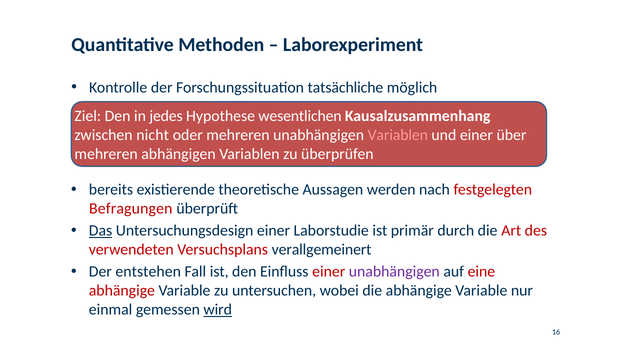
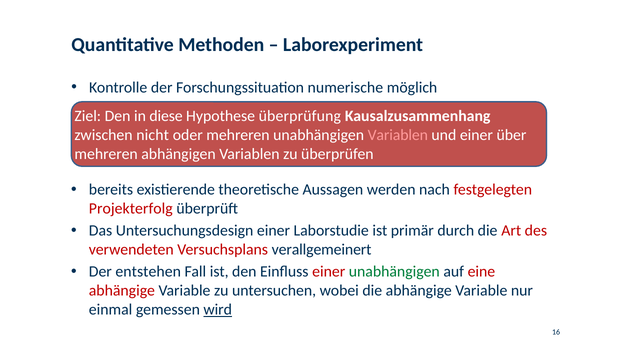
tatsächliche: tatsächliche -> numerische
jedes: jedes -> diese
wesentlichen: wesentlichen -> überprüfung
Befragungen: Befragungen -> Projekterfolg
Das underline: present -> none
unabhängigen at (394, 272) colour: purple -> green
